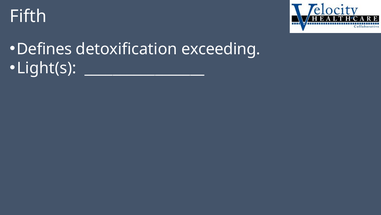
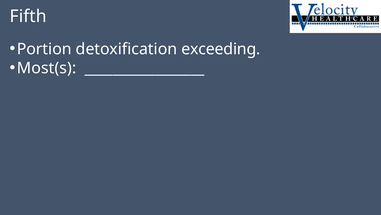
Defines: Defines -> Portion
Light(s: Light(s -> Most(s
